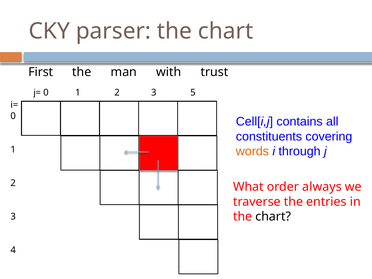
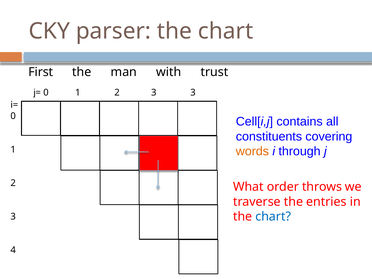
3 5: 5 -> 3
always: always -> throws
chart at (273, 217) colour: black -> blue
